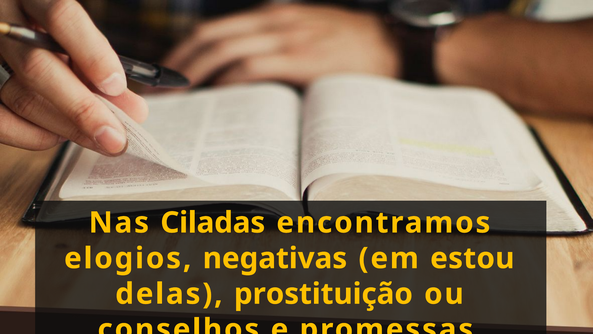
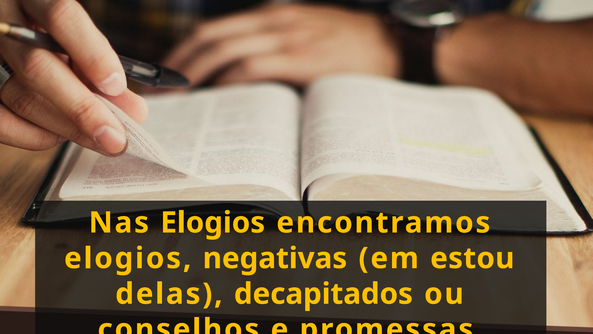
Nas Ciladas: Ciladas -> Elogios
prostituição: prostituição -> decapitados
